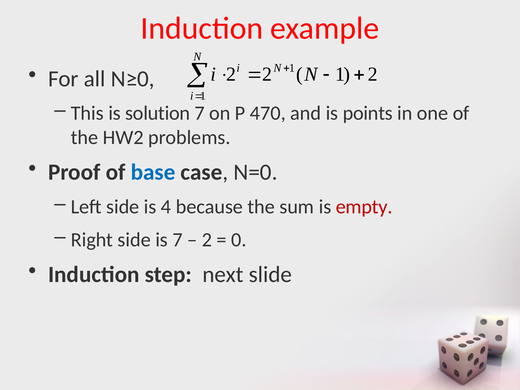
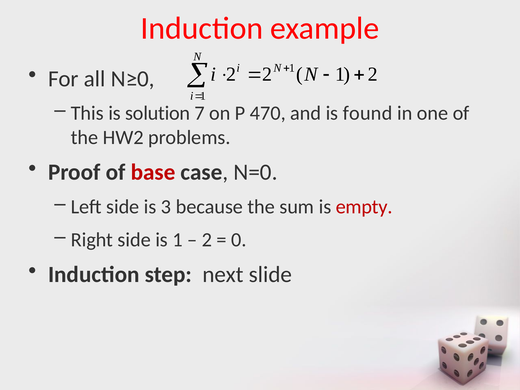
points: points -> found
base colour: blue -> red
4: 4 -> 3
is 7: 7 -> 1
